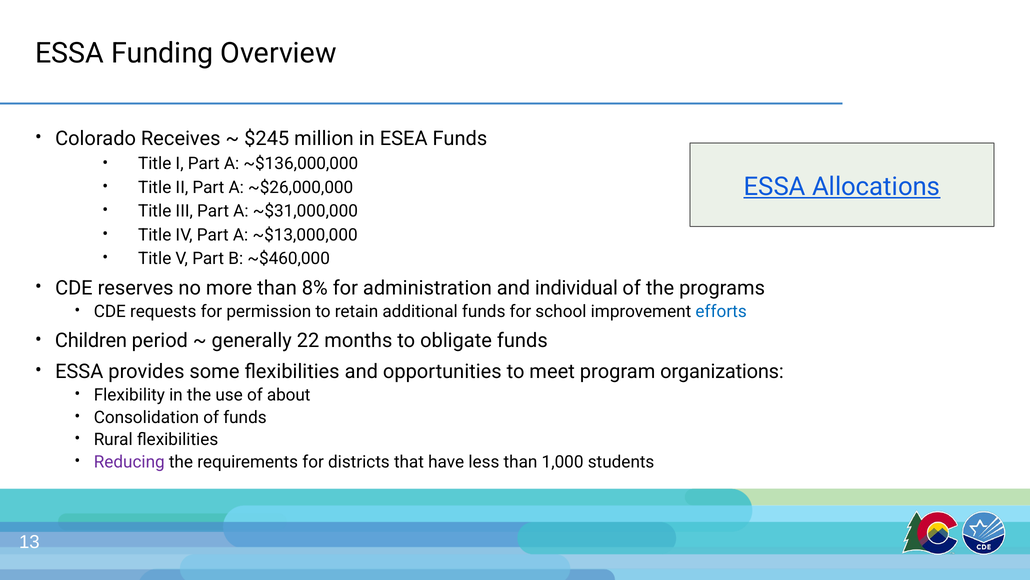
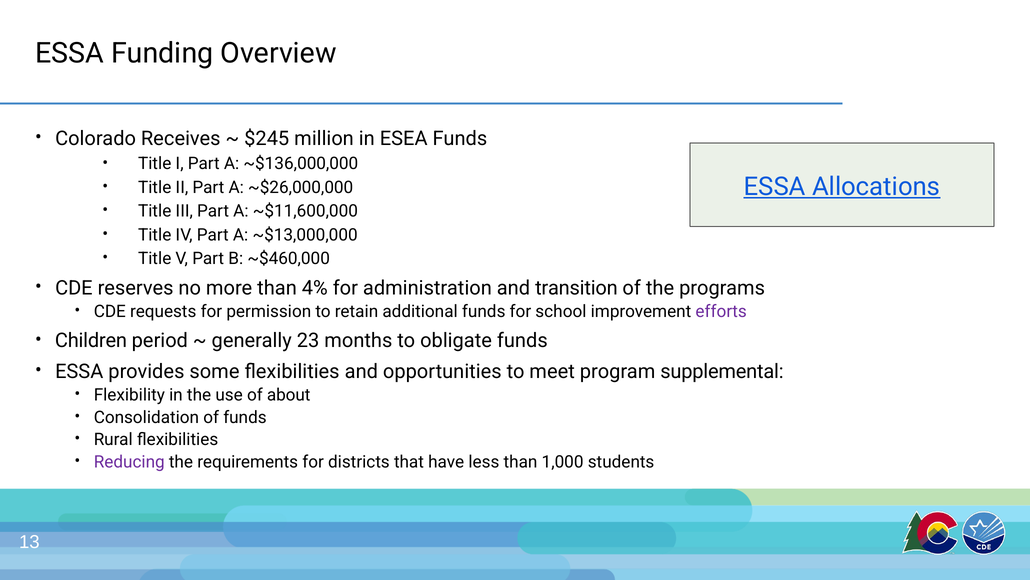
~$31,000,000: ~$31,000,000 -> ~$11,600,000
8%: 8% -> 4%
individual: individual -> transition
efforts colour: blue -> purple
22: 22 -> 23
organizations: organizations -> supplemental
